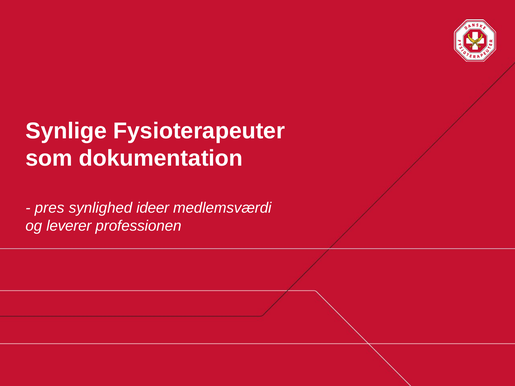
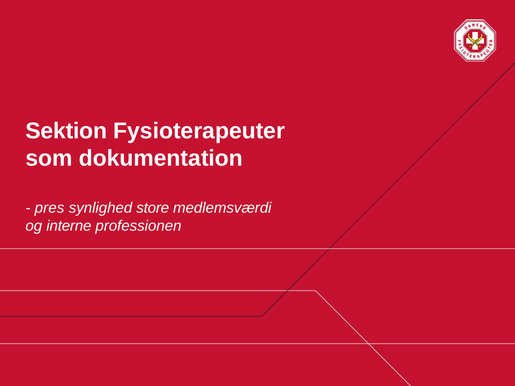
Synlige: Synlige -> Sektion
ideer: ideer -> store
leverer: leverer -> interne
